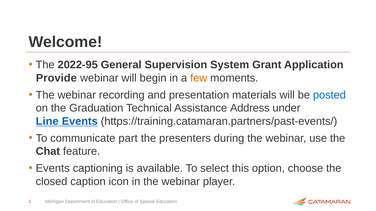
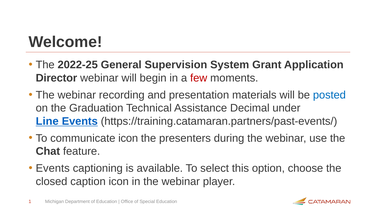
2022-95: 2022-95 -> 2022-25
Provide: Provide -> Director
few colour: orange -> red
Address: Address -> Decimal
communicate part: part -> icon
